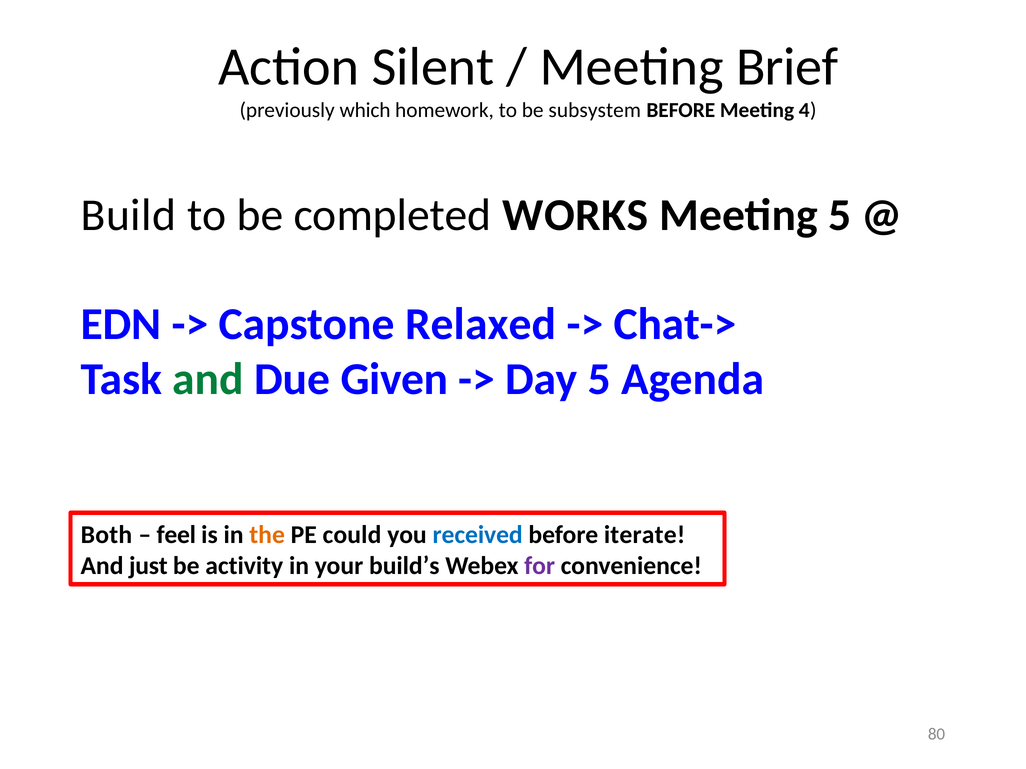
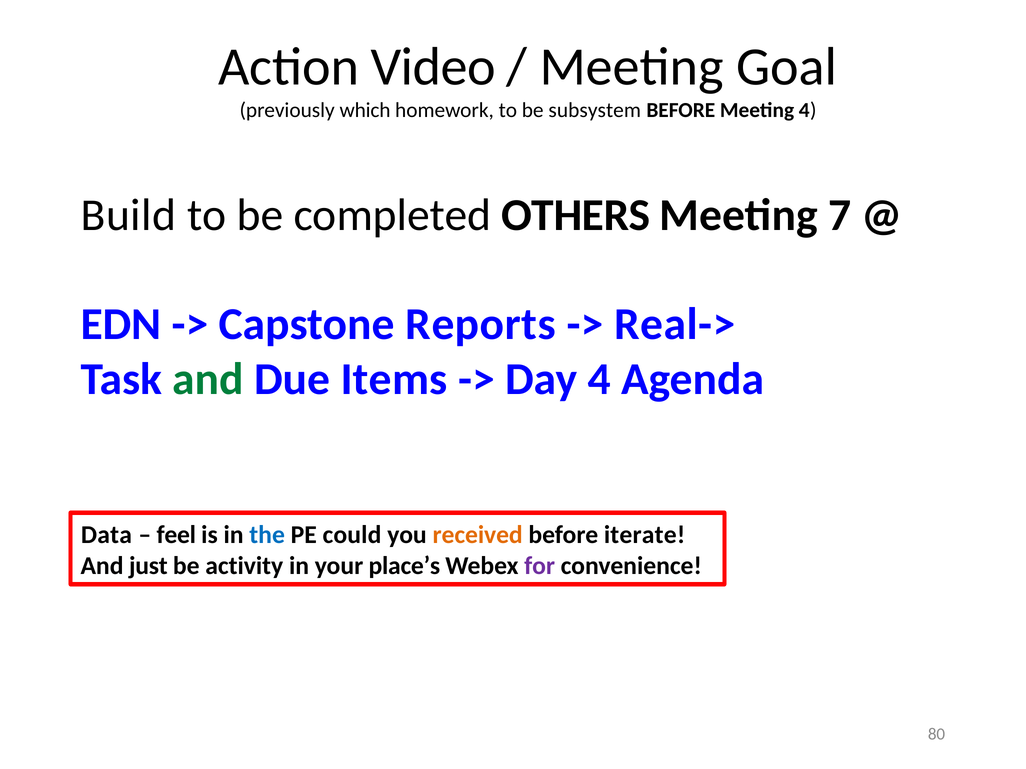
Silent: Silent -> Video
Brief: Brief -> Goal
WORKS: WORKS -> OTHERS
Meeting 5: 5 -> 7
Relaxed: Relaxed -> Reports
Chat->: Chat-> -> Real->
Given: Given -> Items
Day 5: 5 -> 4
Both: Both -> Data
the colour: orange -> blue
received colour: blue -> orange
build’s: build’s -> place’s
